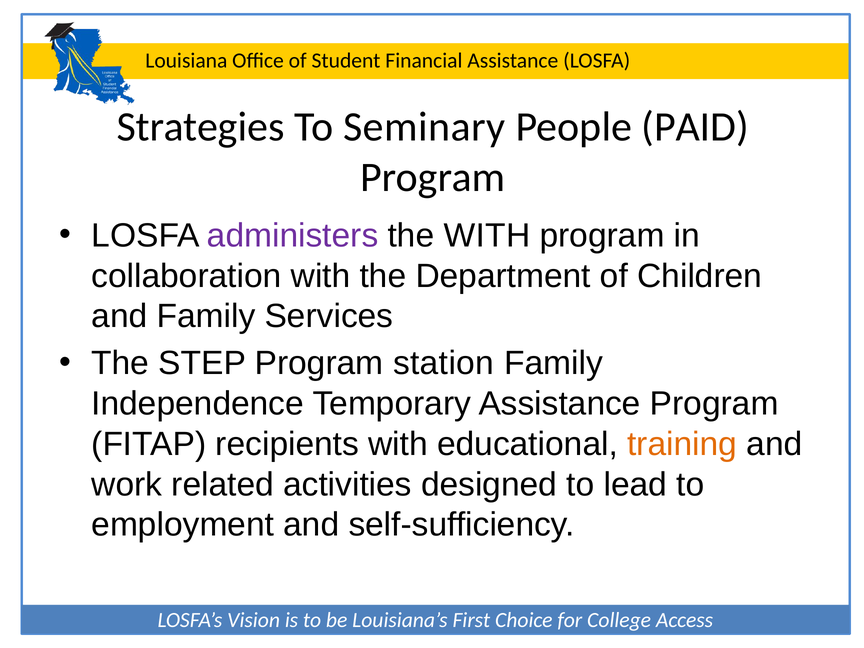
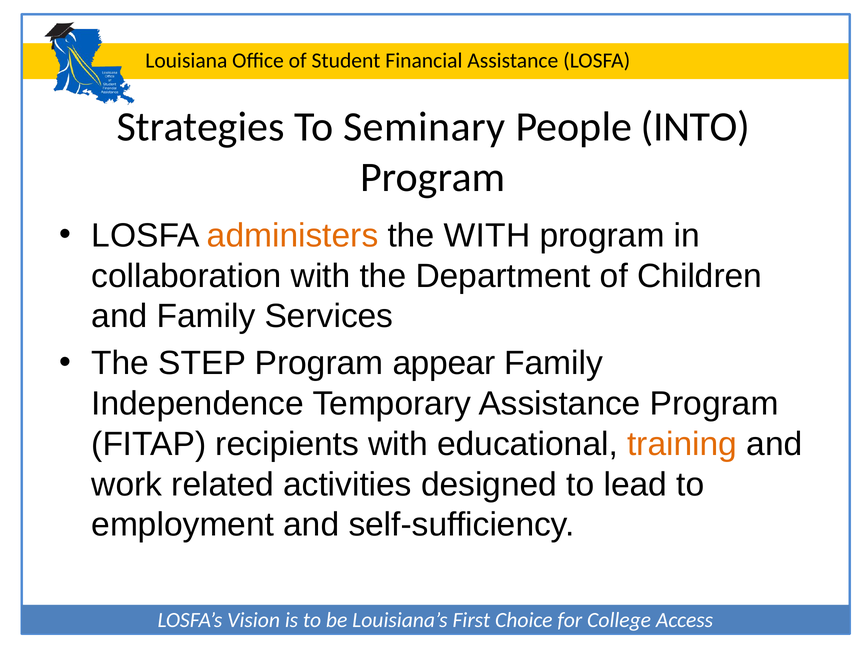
PAID: PAID -> INTO
administers colour: purple -> orange
station: station -> appear
